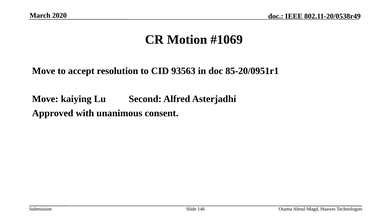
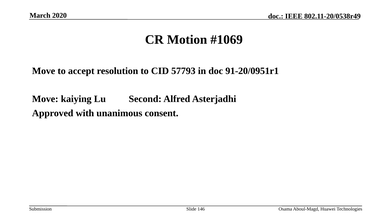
93563: 93563 -> 57793
85-20/0951r1: 85-20/0951r1 -> 91-20/0951r1
